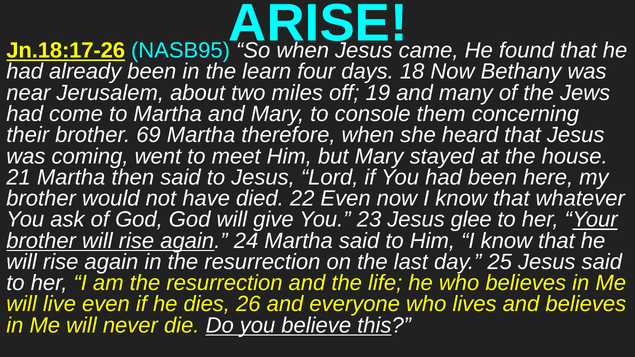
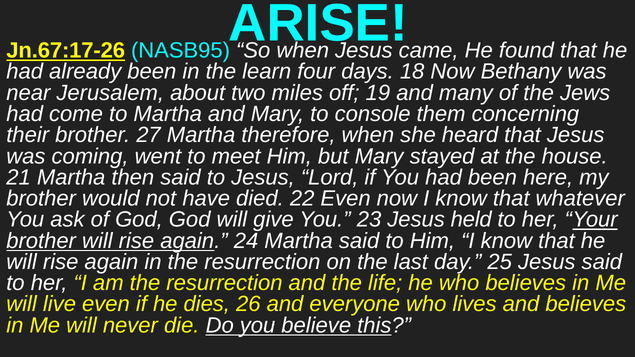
Jn.18:17-26: Jn.18:17-26 -> Jn.67:17-26
69: 69 -> 27
glee: glee -> held
